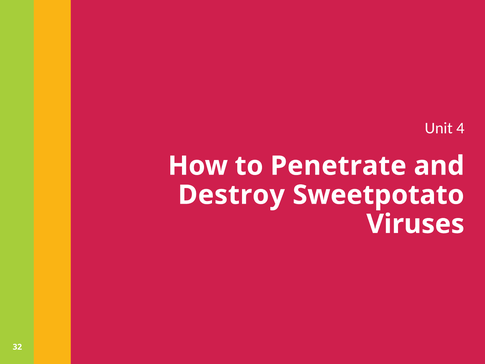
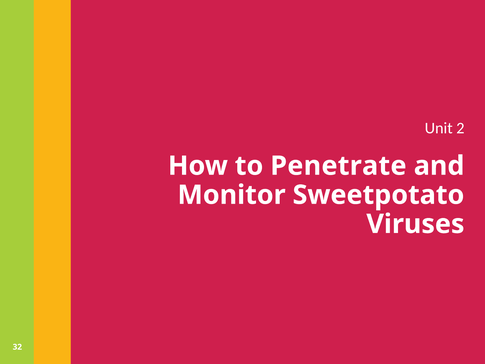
4: 4 -> 2
Destroy: Destroy -> Monitor
